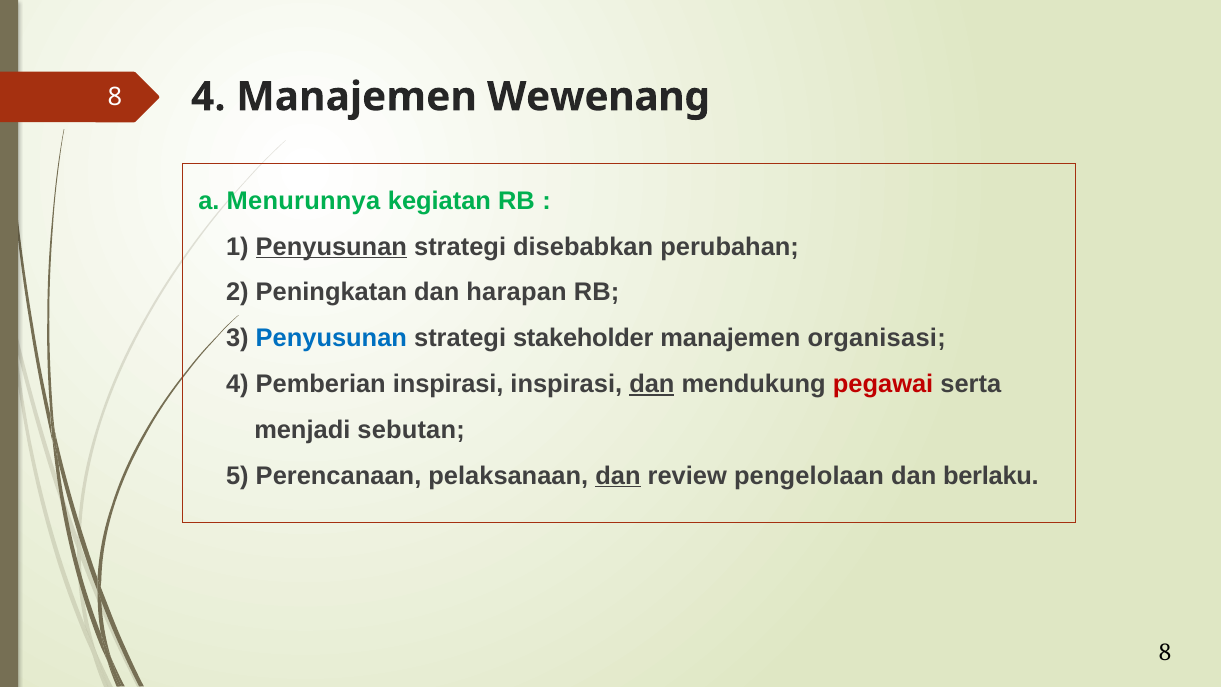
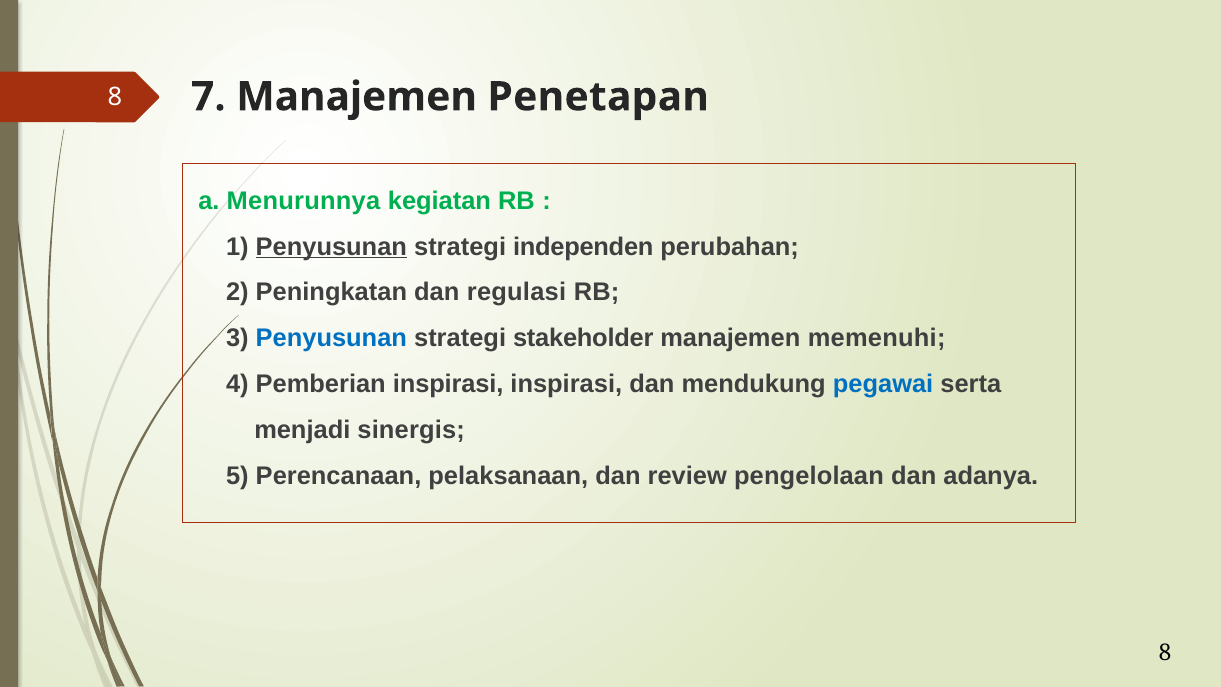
8 4: 4 -> 7
Wewenang: Wewenang -> Penetapan
disebabkan: disebabkan -> independen
harapan: harapan -> regulasi
organisasi: organisasi -> memenuhi
dan at (652, 384) underline: present -> none
pegawai colour: red -> blue
sebutan: sebutan -> sinergis
dan at (618, 475) underline: present -> none
berlaku: berlaku -> adanya
